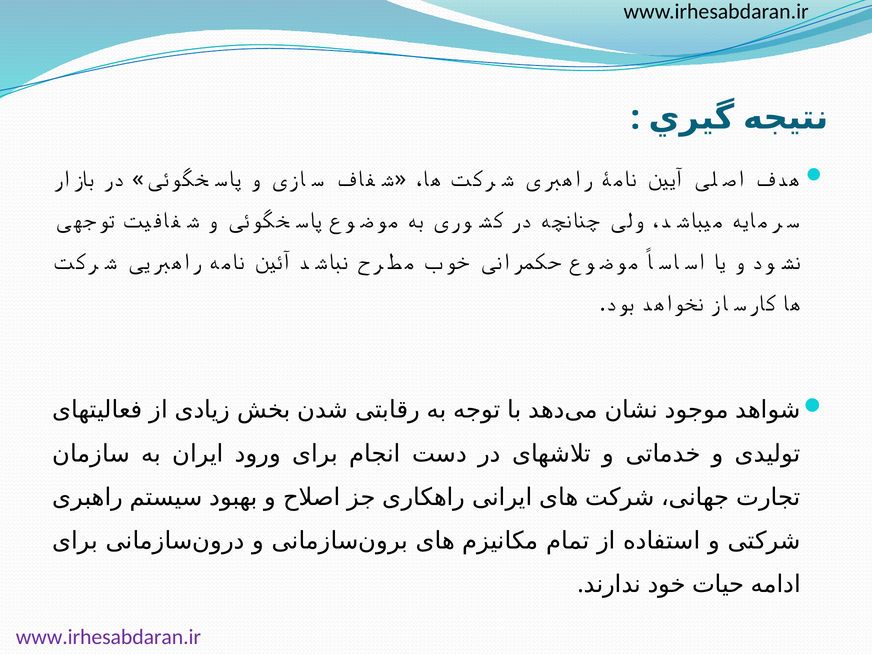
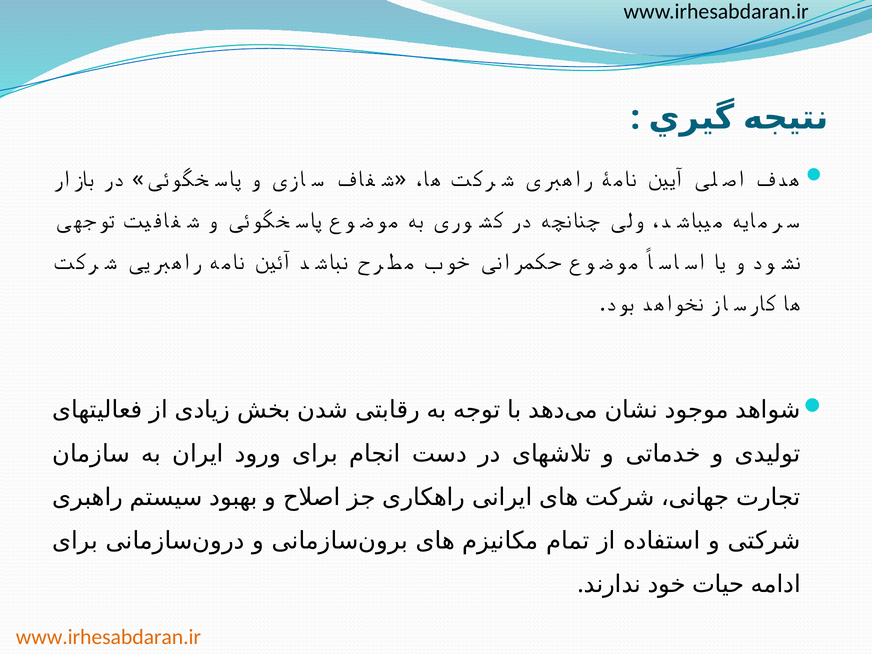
www.irhesabdaran.ir at (108, 637) colour: purple -> orange
